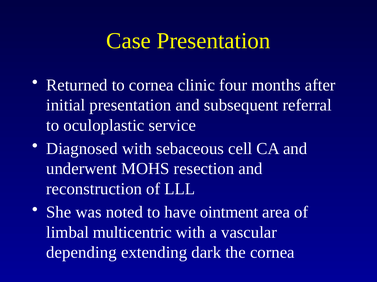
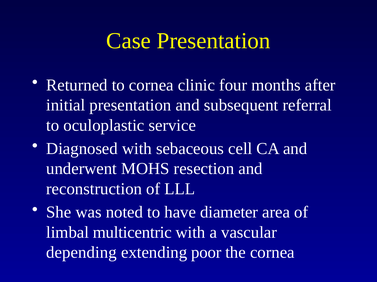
ointment: ointment -> diameter
dark: dark -> poor
